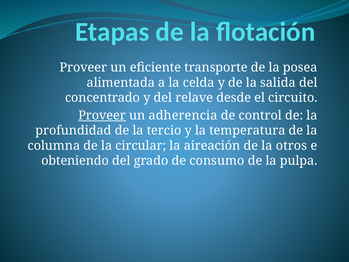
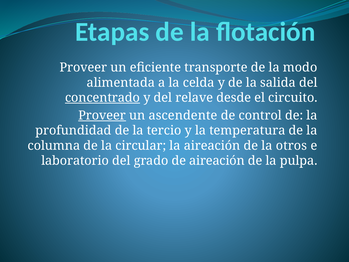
posea: posea -> modo
concentrado underline: none -> present
adherencia: adherencia -> ascendente
obteniendo: obteniendo -> laboratorio
de consumo: consumo -> aireación
